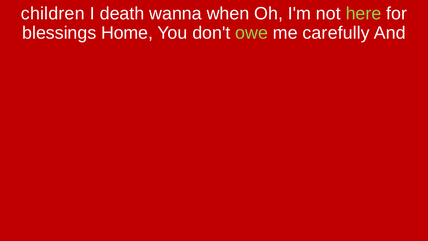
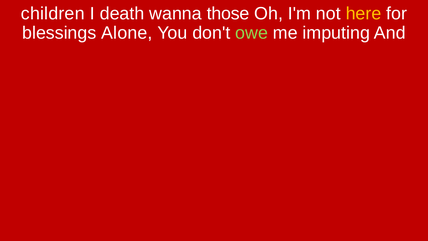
when: when -> those
here colour: light green -> yellow
Home: Home -> Alone
carefully: carefully -> imputing
